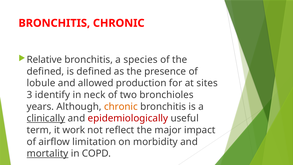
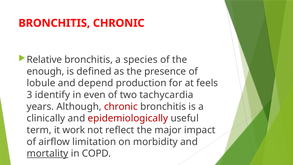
deﬁned at (45, 71): deﬁned -> enough
allowed: allowed -> depend
sites: sites -> feels
neck: neck -> even
bronchioles: bronchioles -> tachycardia
chronic at (121, 106) colour: orange -> red
clinically underline: present -> none
